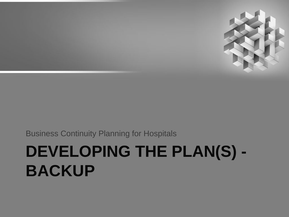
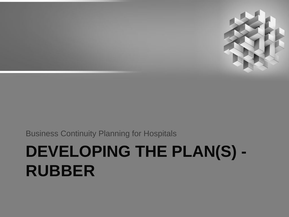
BACKUP: BACKUP -> RUBBER
